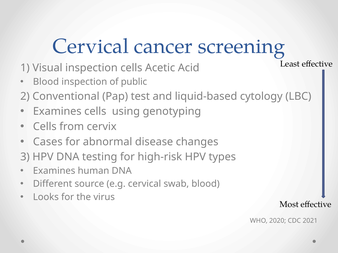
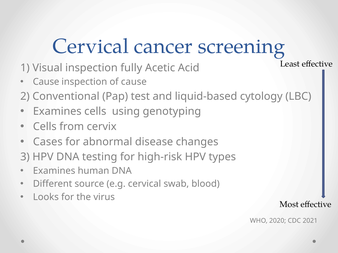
inspection cells: cells -> fully
Blood at (46, 82): Blood -> Cause
of public: public -> cause
